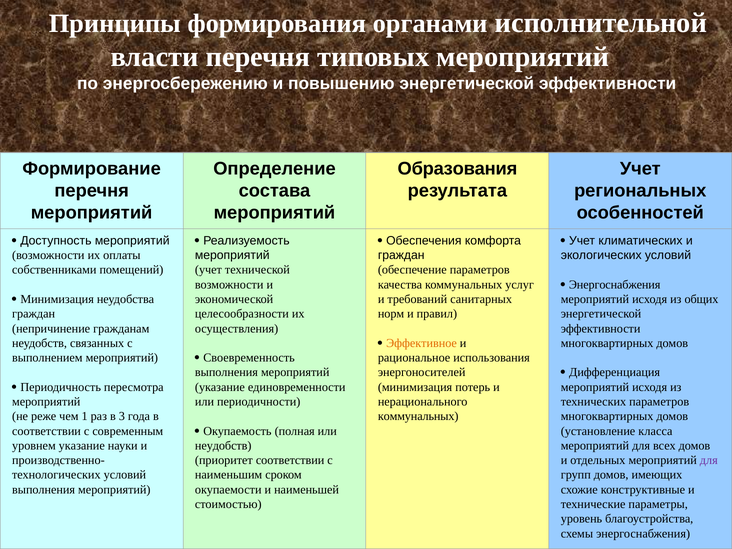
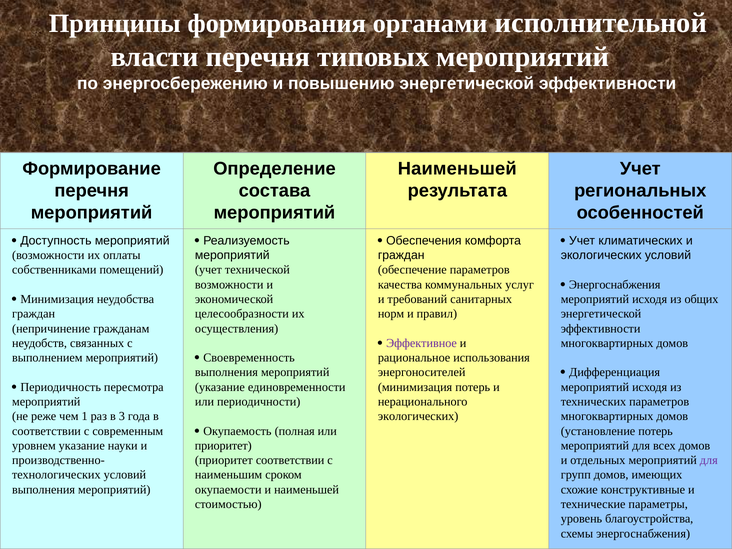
Образования at (457, 169): Образования -> Наименьшей
Эффективное colour: orange -> purple
коммунальных at (418, 416): коммунальных -> экологических
установление класса: класса -> потерь
неудобств at (223, 446): неудобств -> приоритет
